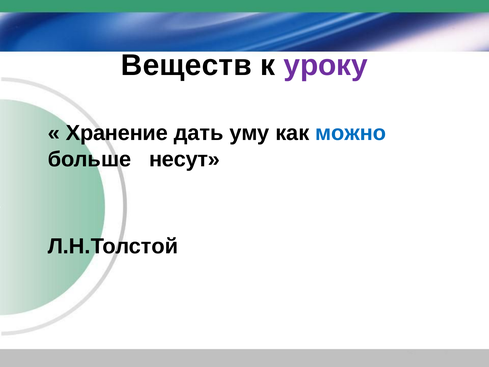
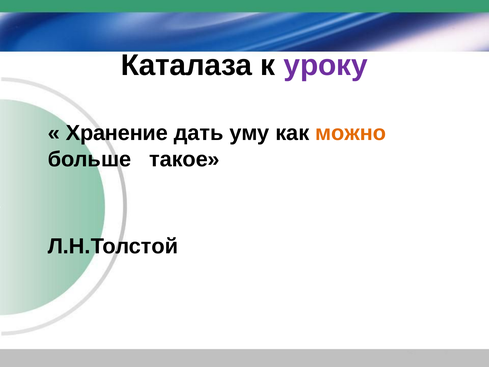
Веществ: Веществ -> Каталаза
можно colour: blue -> orange
несут: несут -> такое
